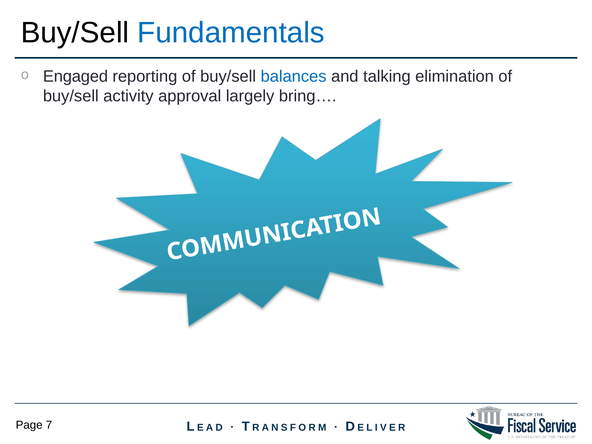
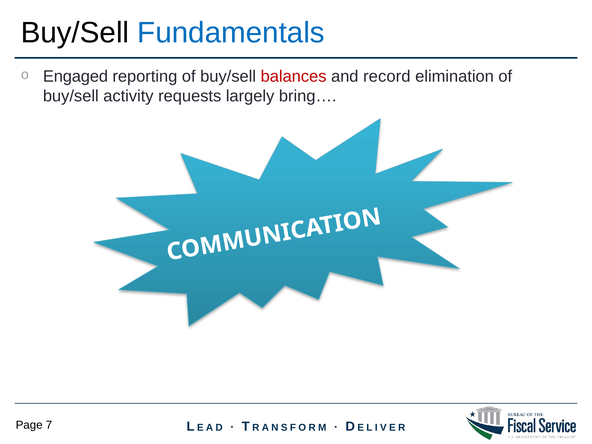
balances colour: blue -> red
talking: talking -> record
approval: approval -> requests
